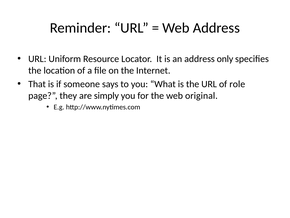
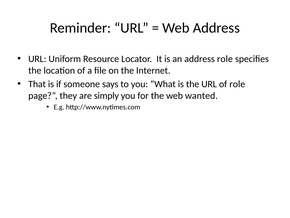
address only: only -> role
original: original -> wanted
